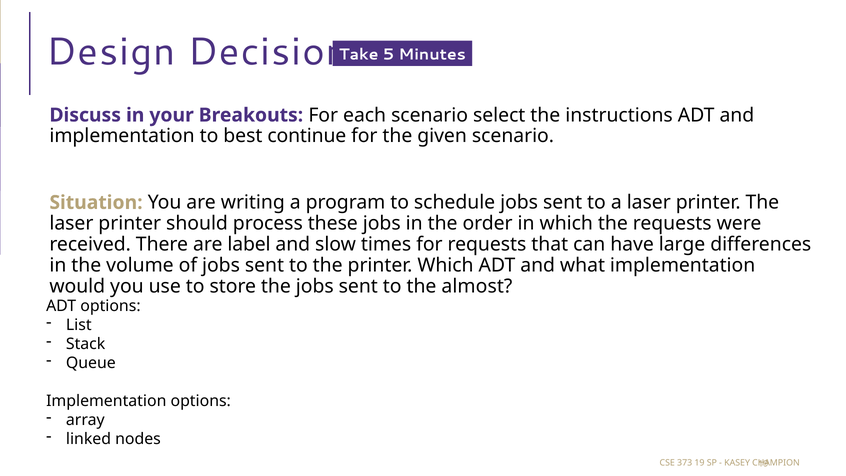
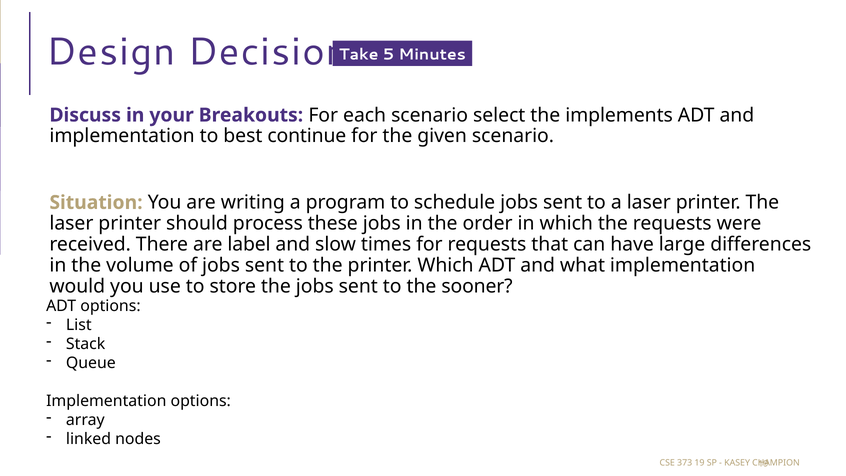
instructions: instructions -> implements
almost: almost -> sooner
